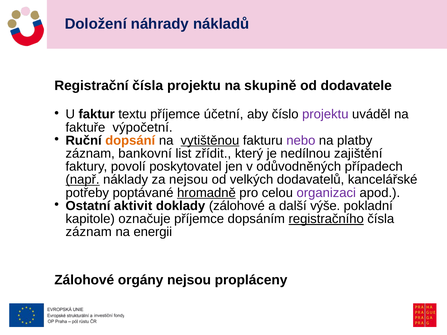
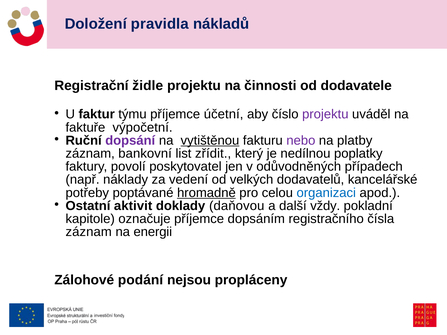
náhrady: náhrady -> pravidla
Registrační čísla: čísla -> židle
skupině: skupině -> činnosti
textu: textu -> týmu
dopsání colour: orange -> purple
zajištění: zajištění -> poplatky
např underline: present -> none
za nejsou: nejsou -> vedení
organizaci colour: purple -> blue
doklady zálohové: zálohové -> daňovou
výše: výše -> vždy
registračního underline: present -> none
orgány: orgány -> podání
